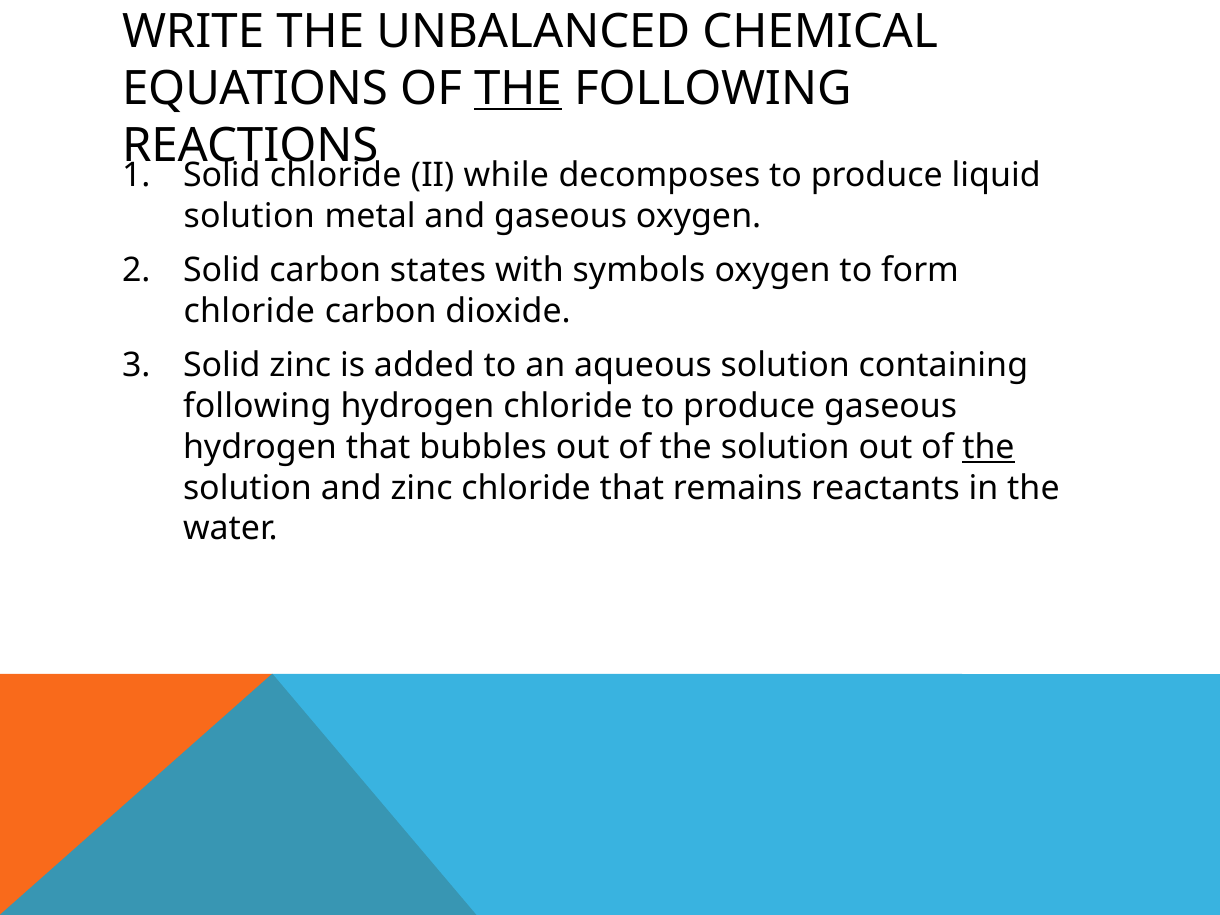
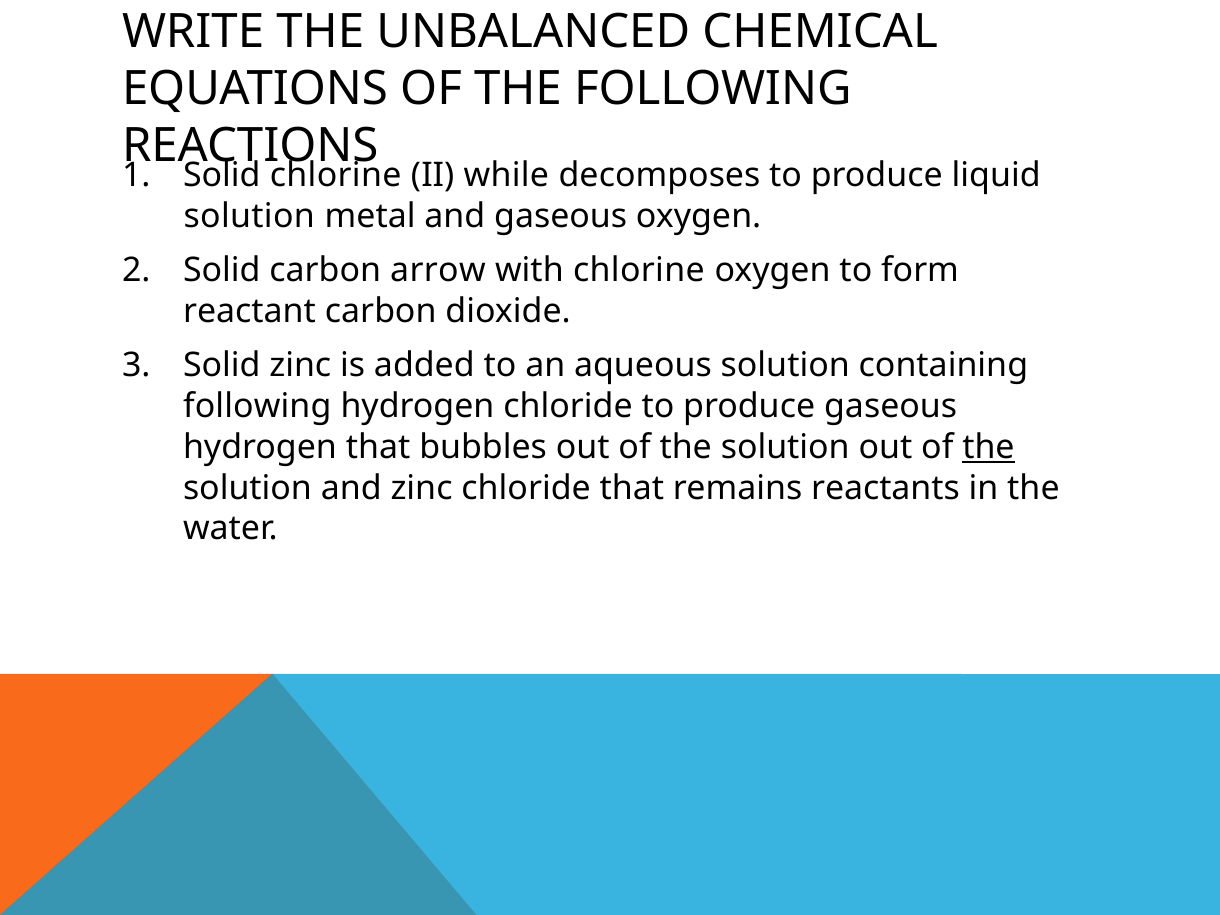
THE at (518, 89) underline: present -> none
chloride at (336, 176): chloride -> chlorine
states: states -> arrow
with symbols: symbols -> chlorine
chloride at (249, 311): chloride -> reactant
